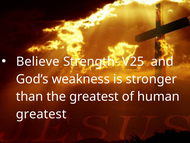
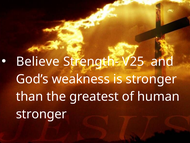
greatest at (41, 114): greatest -> stronger
